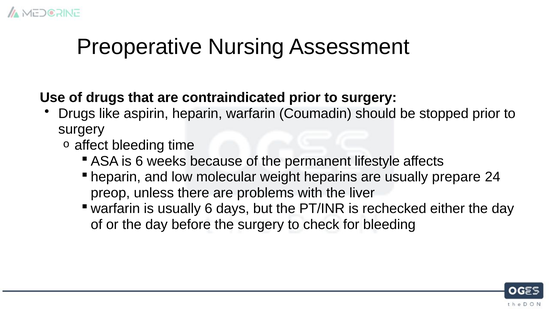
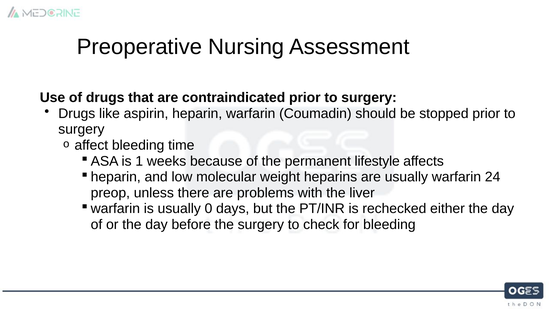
is 6: 6 -> 1
usually prepare: prepare -> warfarin
usually 6: 6 -> 0
